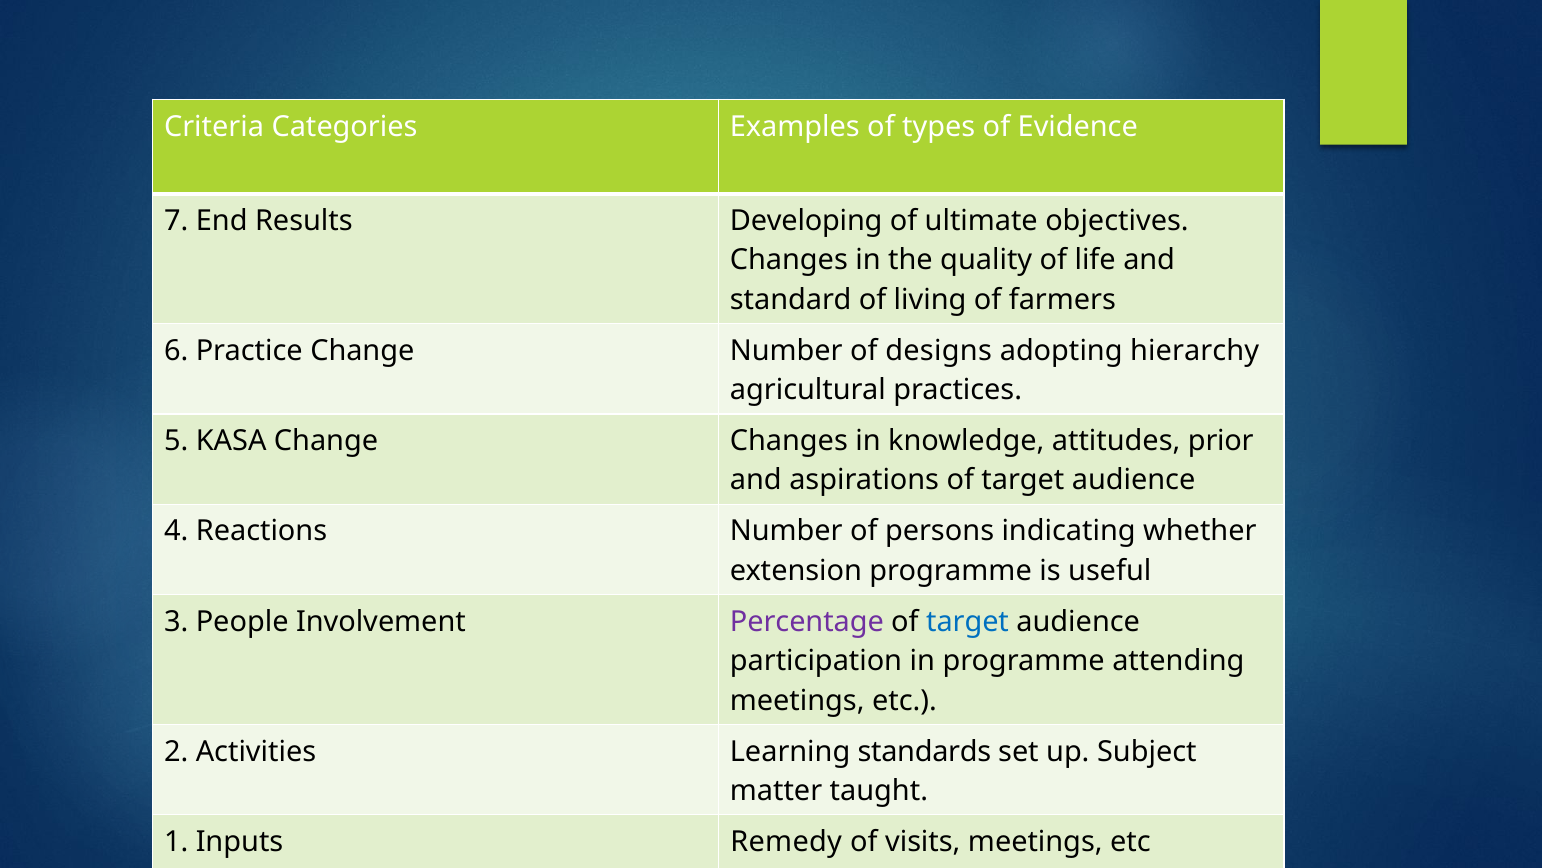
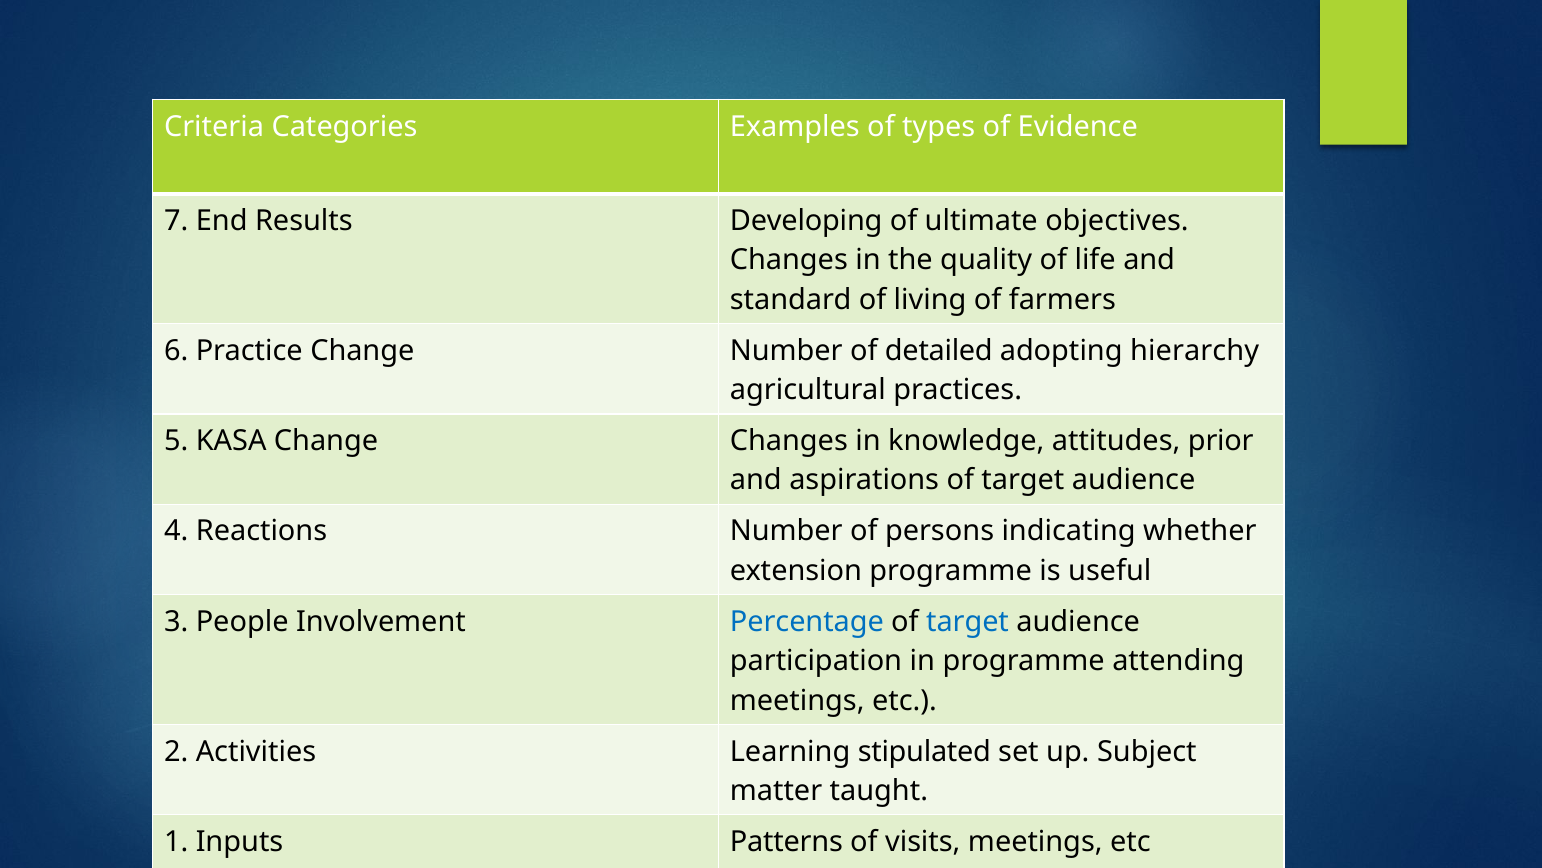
designs: designs -> detailed
Percentage colour: purple -> blue
standards: standards -> stipulated
Remedy: Remedy -> Patterns
